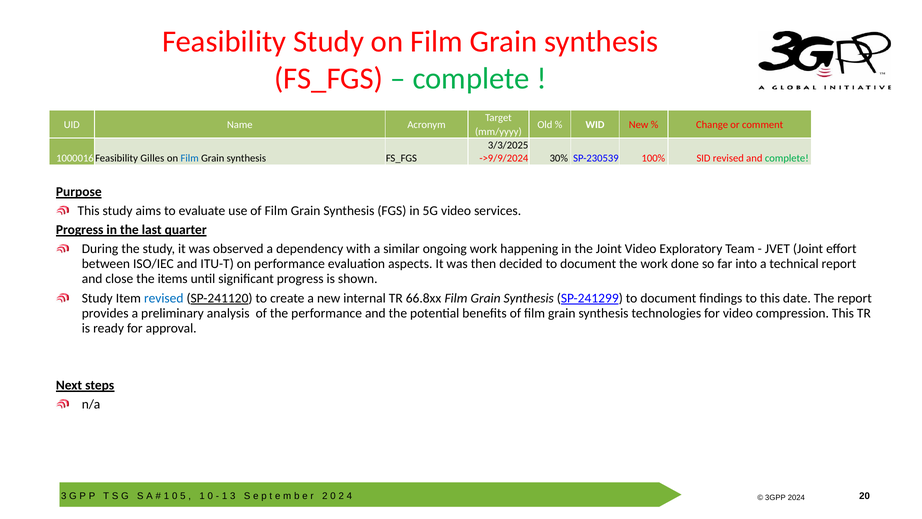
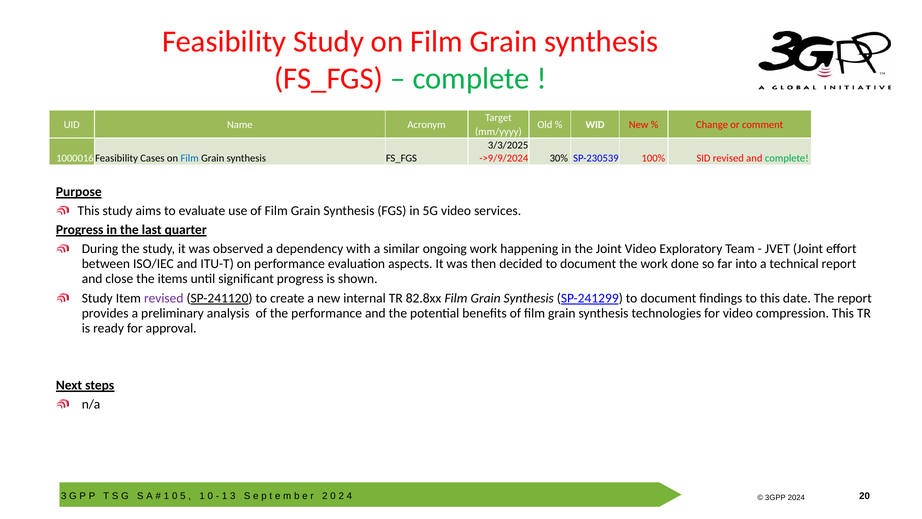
Gilles: Gilles -> Cases
revised at (164, 298) colour: blue -> purple
66.8xx: 66.8xx -> 82.8xx
